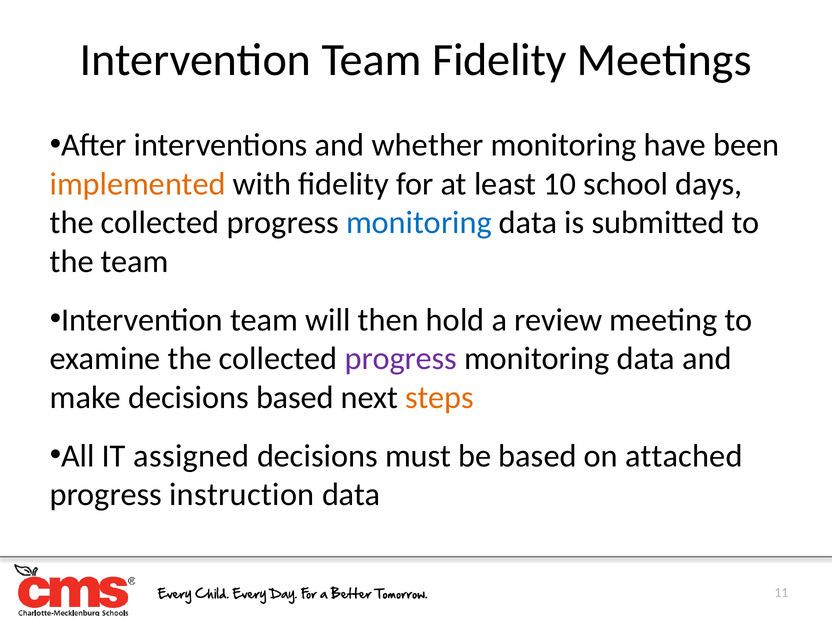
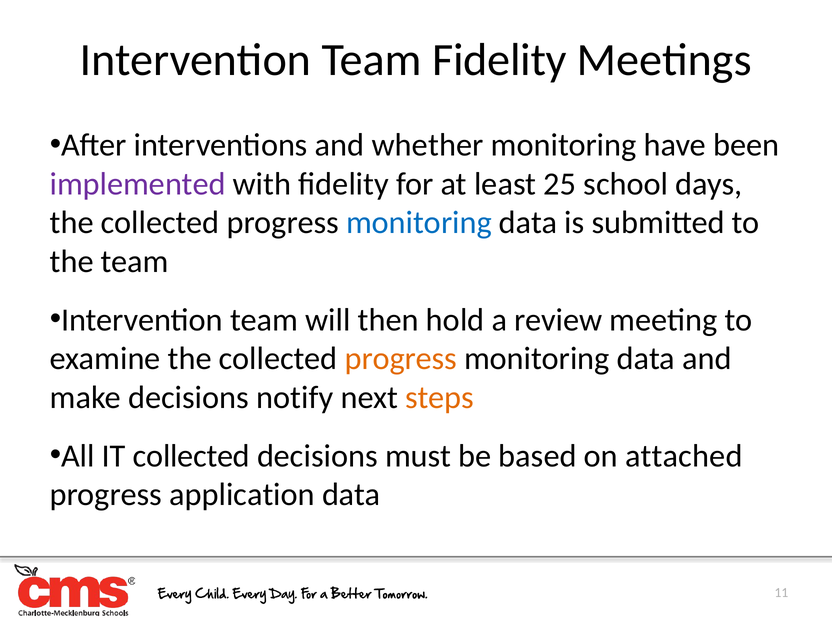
implemented colour: orange -> purple
10: 10 -> 25
progress at (401, 359) colour: purple -> orange
decisions based: based -> notify
IT assigned: assigned -> collected
instruction: instruction -> application
